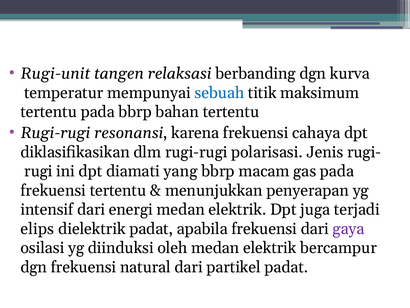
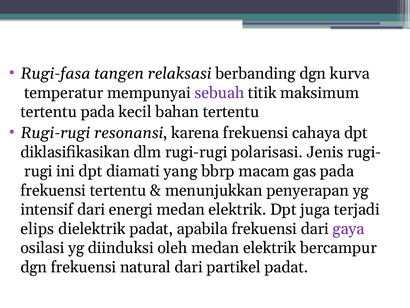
Rugi-unit: Rugi-unit -> Rugi-fasa
sebuah colour: blue -> purple
pada bbrp: bbrp -> kecil
